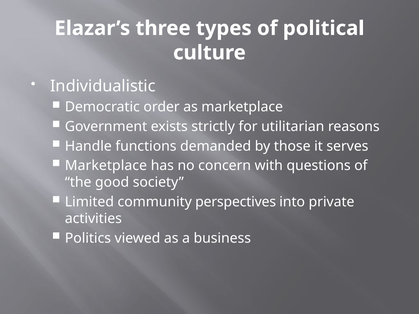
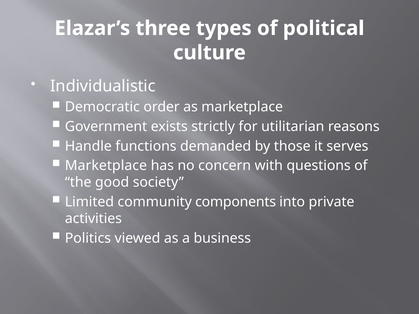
perspectives: perspectives -> components
